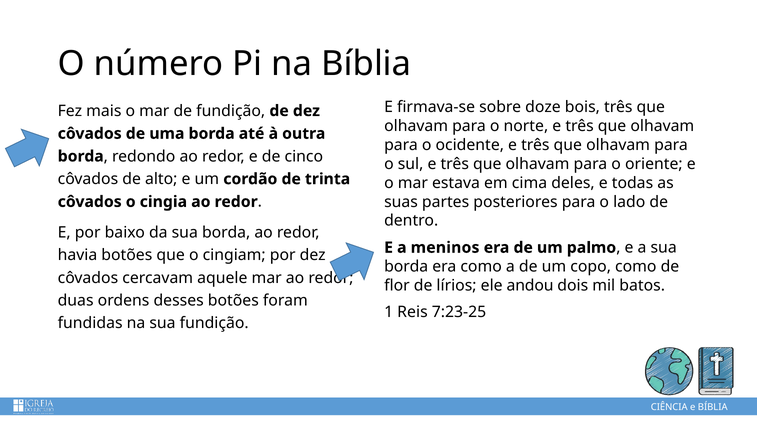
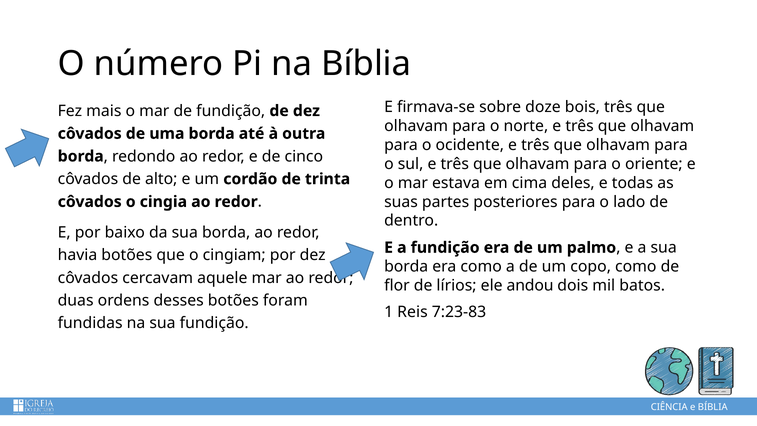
a meninos: meninos -> fundição
7:23-25: 7:23-25 -> 7:23-83
